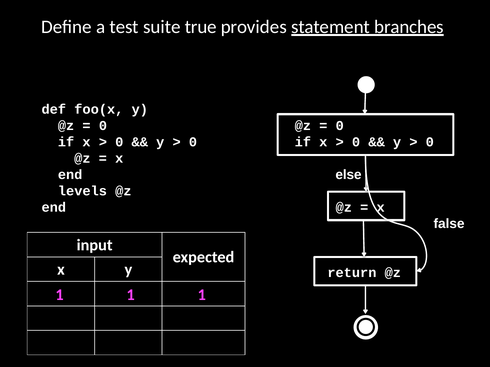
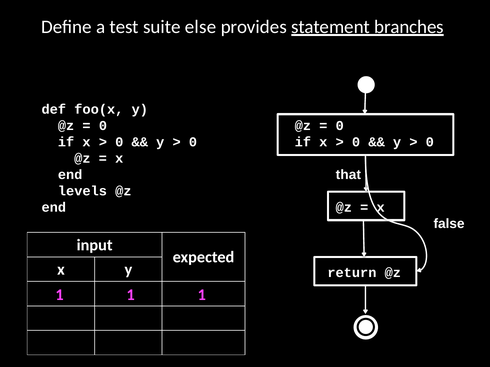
true: true -> else
else: else -> that
